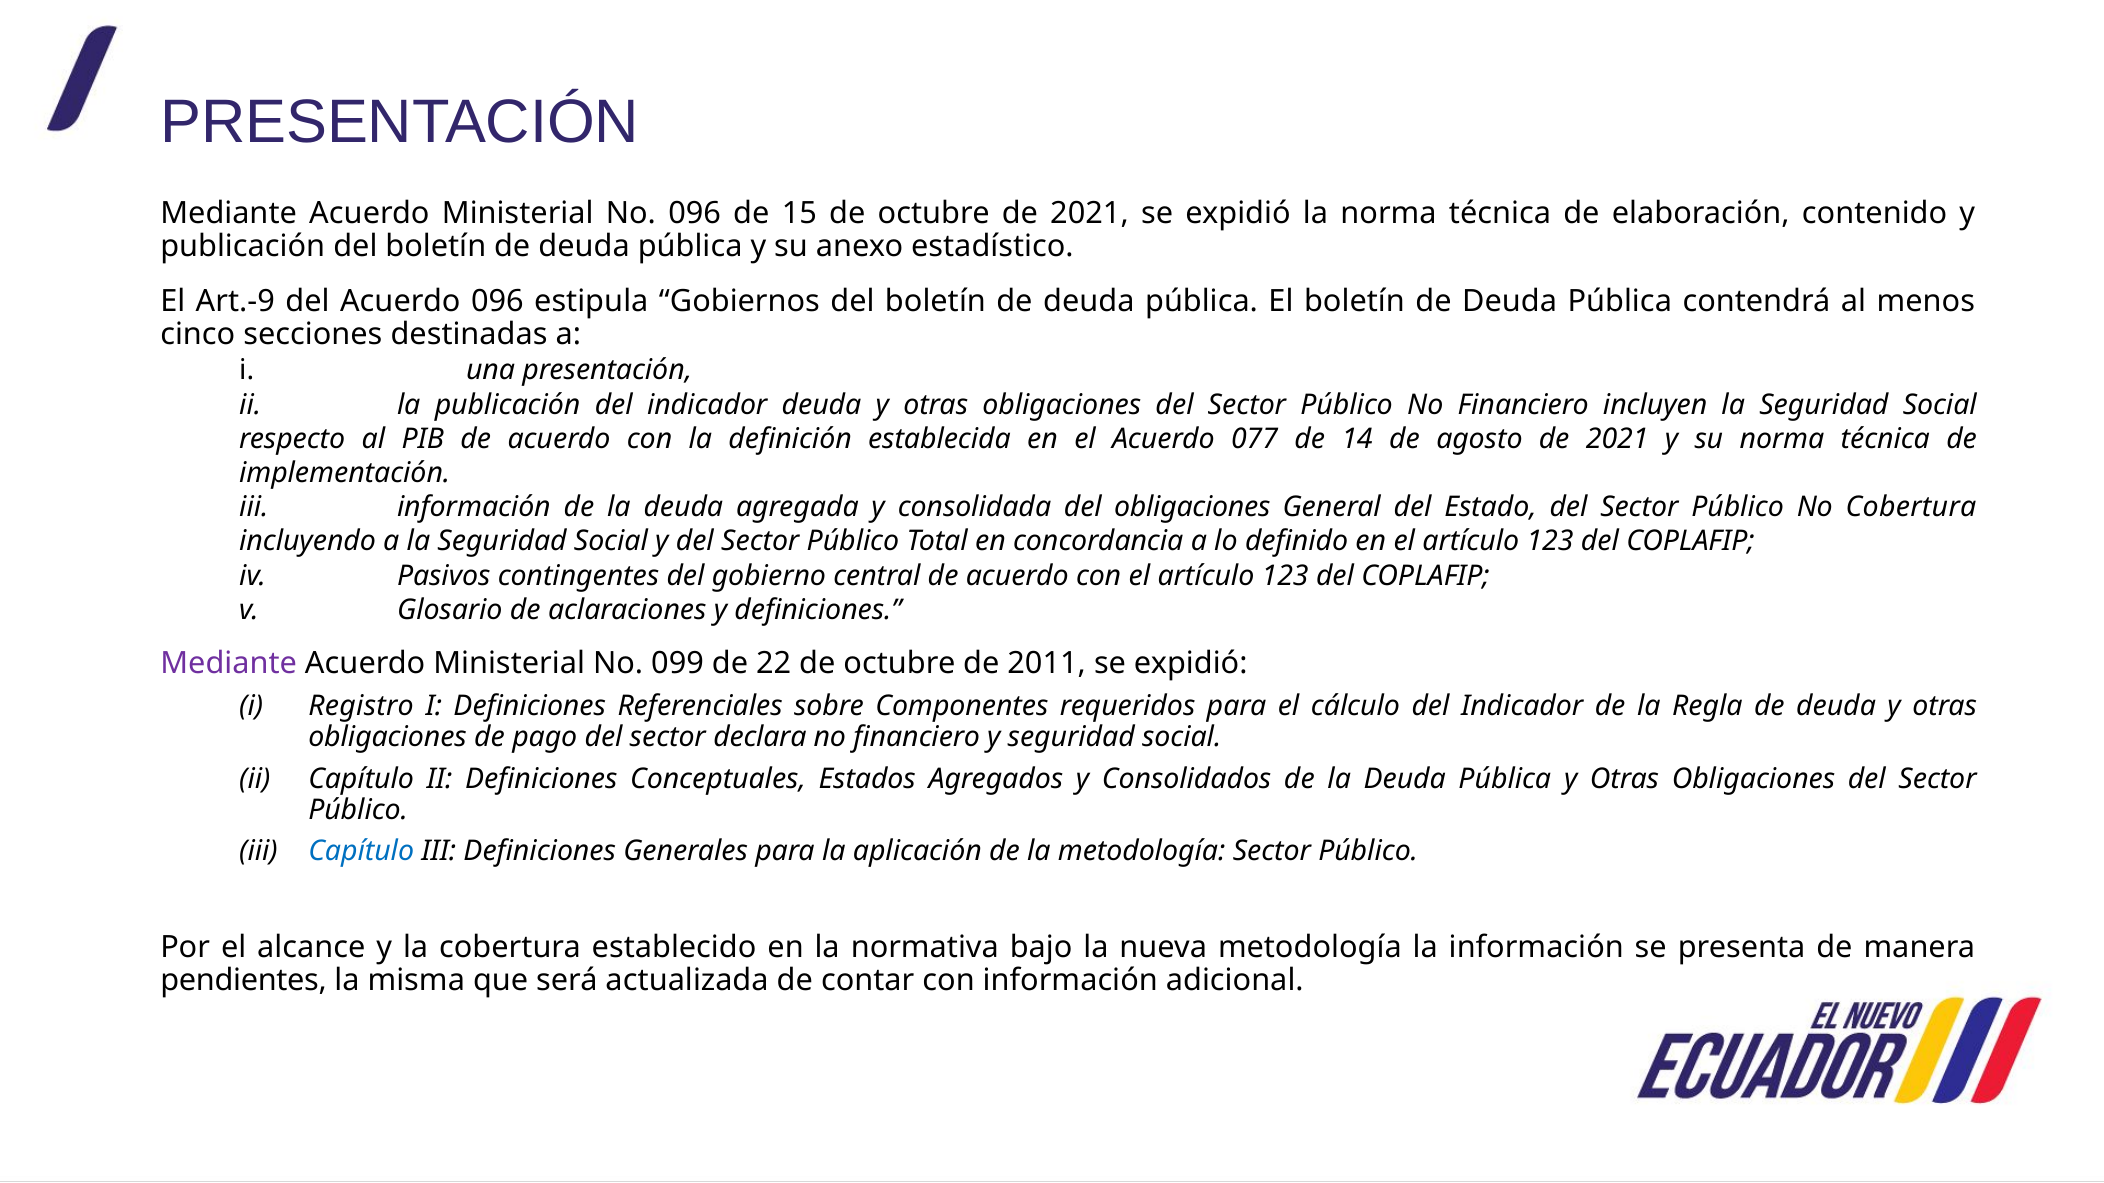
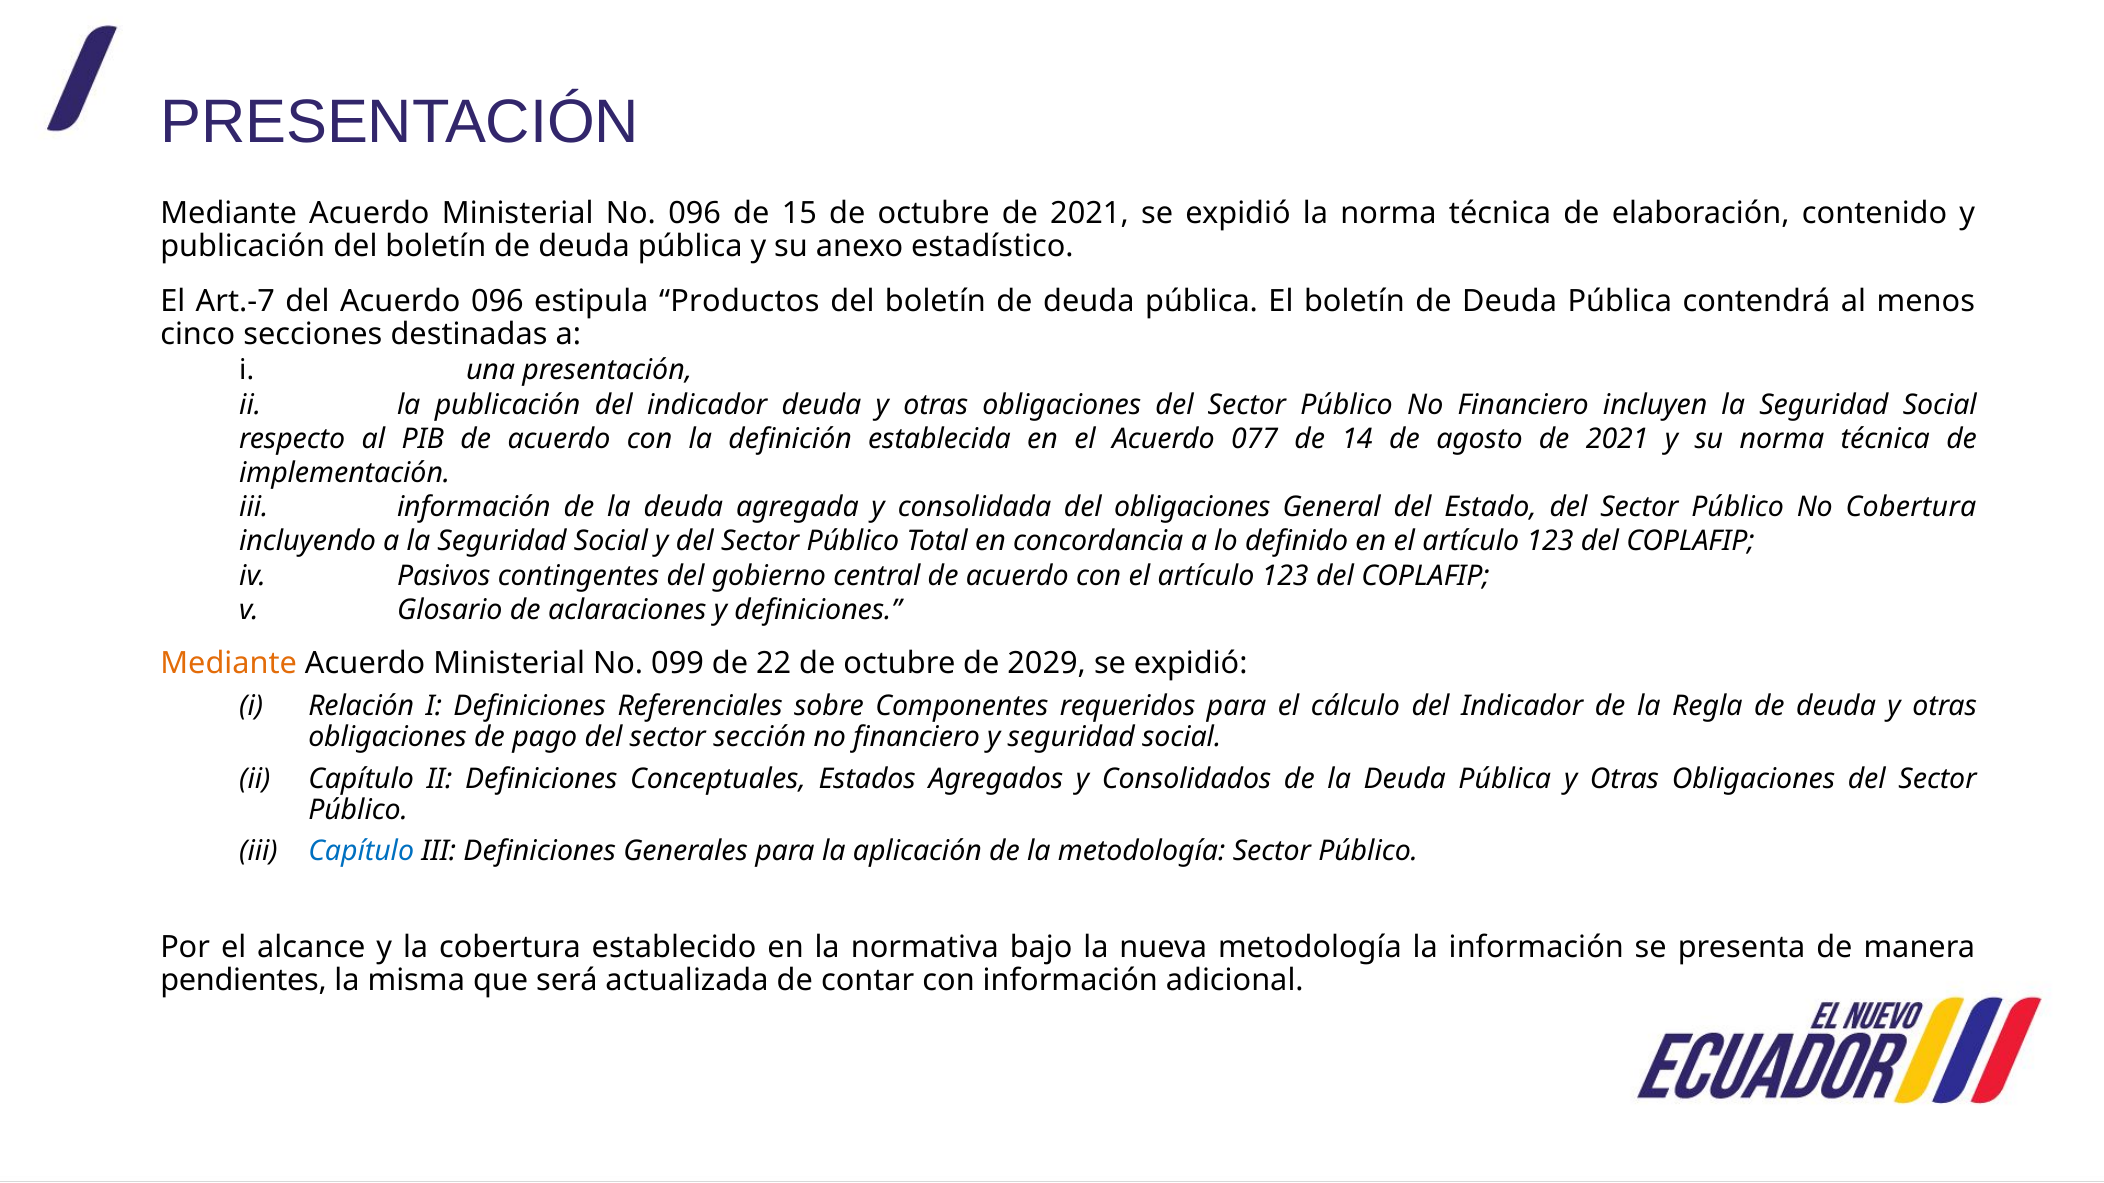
Art.-9: Art.-9 -> Art.-7
Gobiernos: Gobiernos -> Productos
Mediante at (229, 664) colour: purple -> orange
2011: 2011 -> 2029
Registro: Registro -> Relación
declara: declara -> sección
